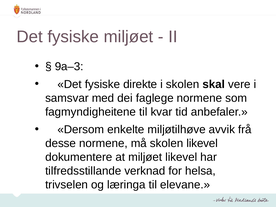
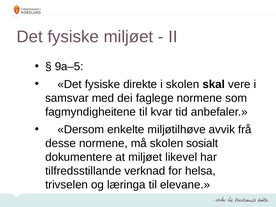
9a–3: 9a–3 -> 9a–5
skolen likevel: likevel -> sosialt
